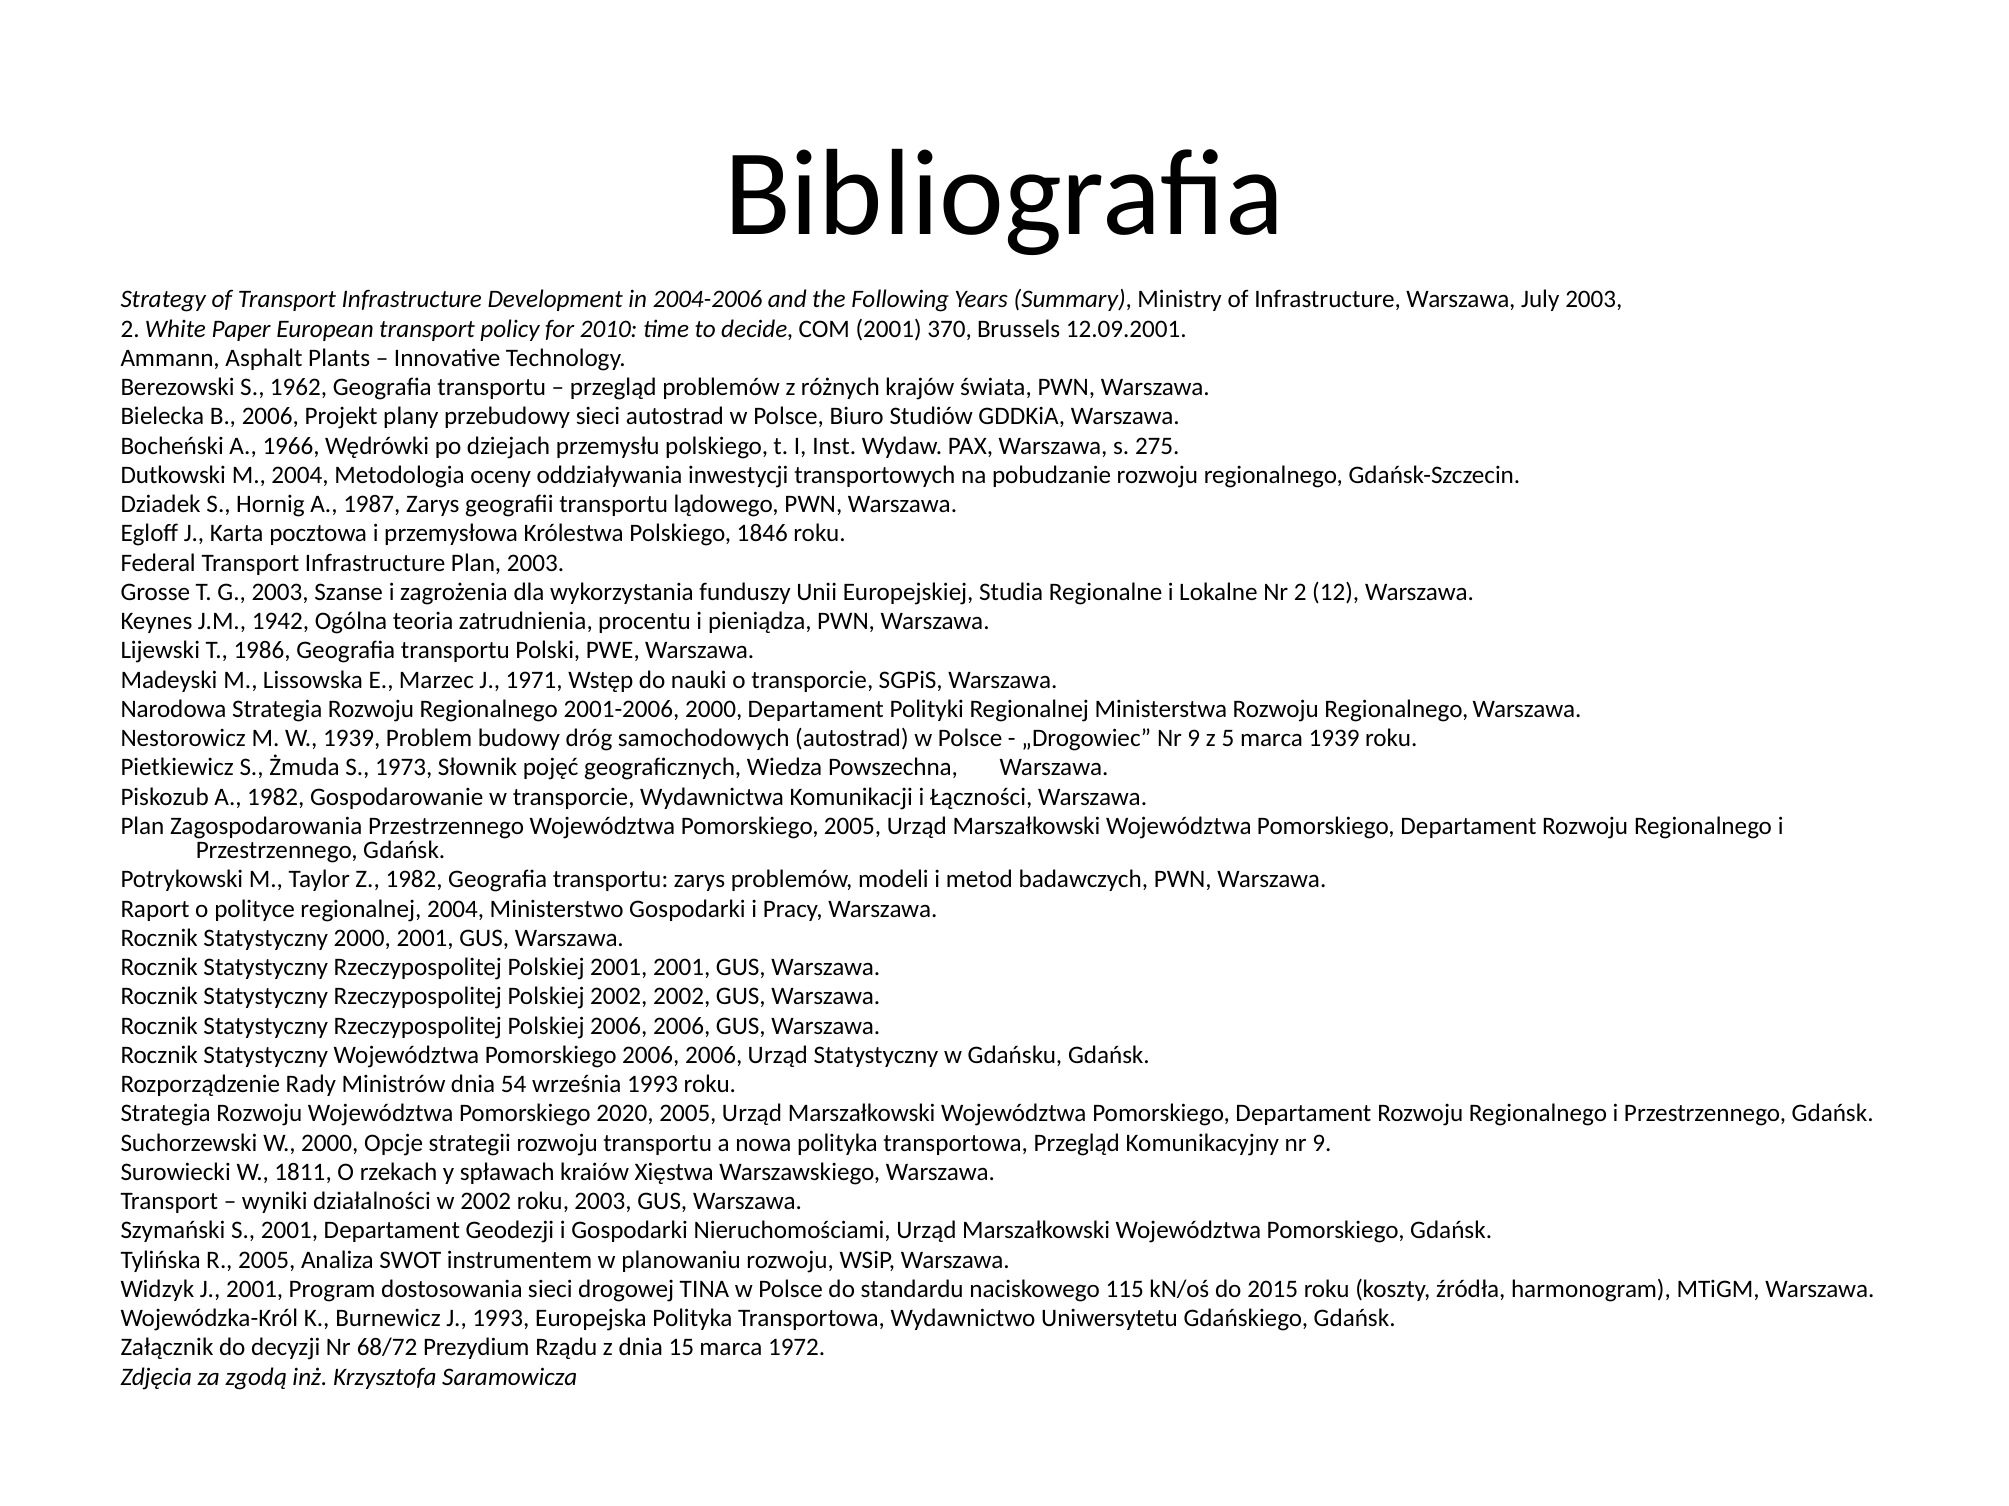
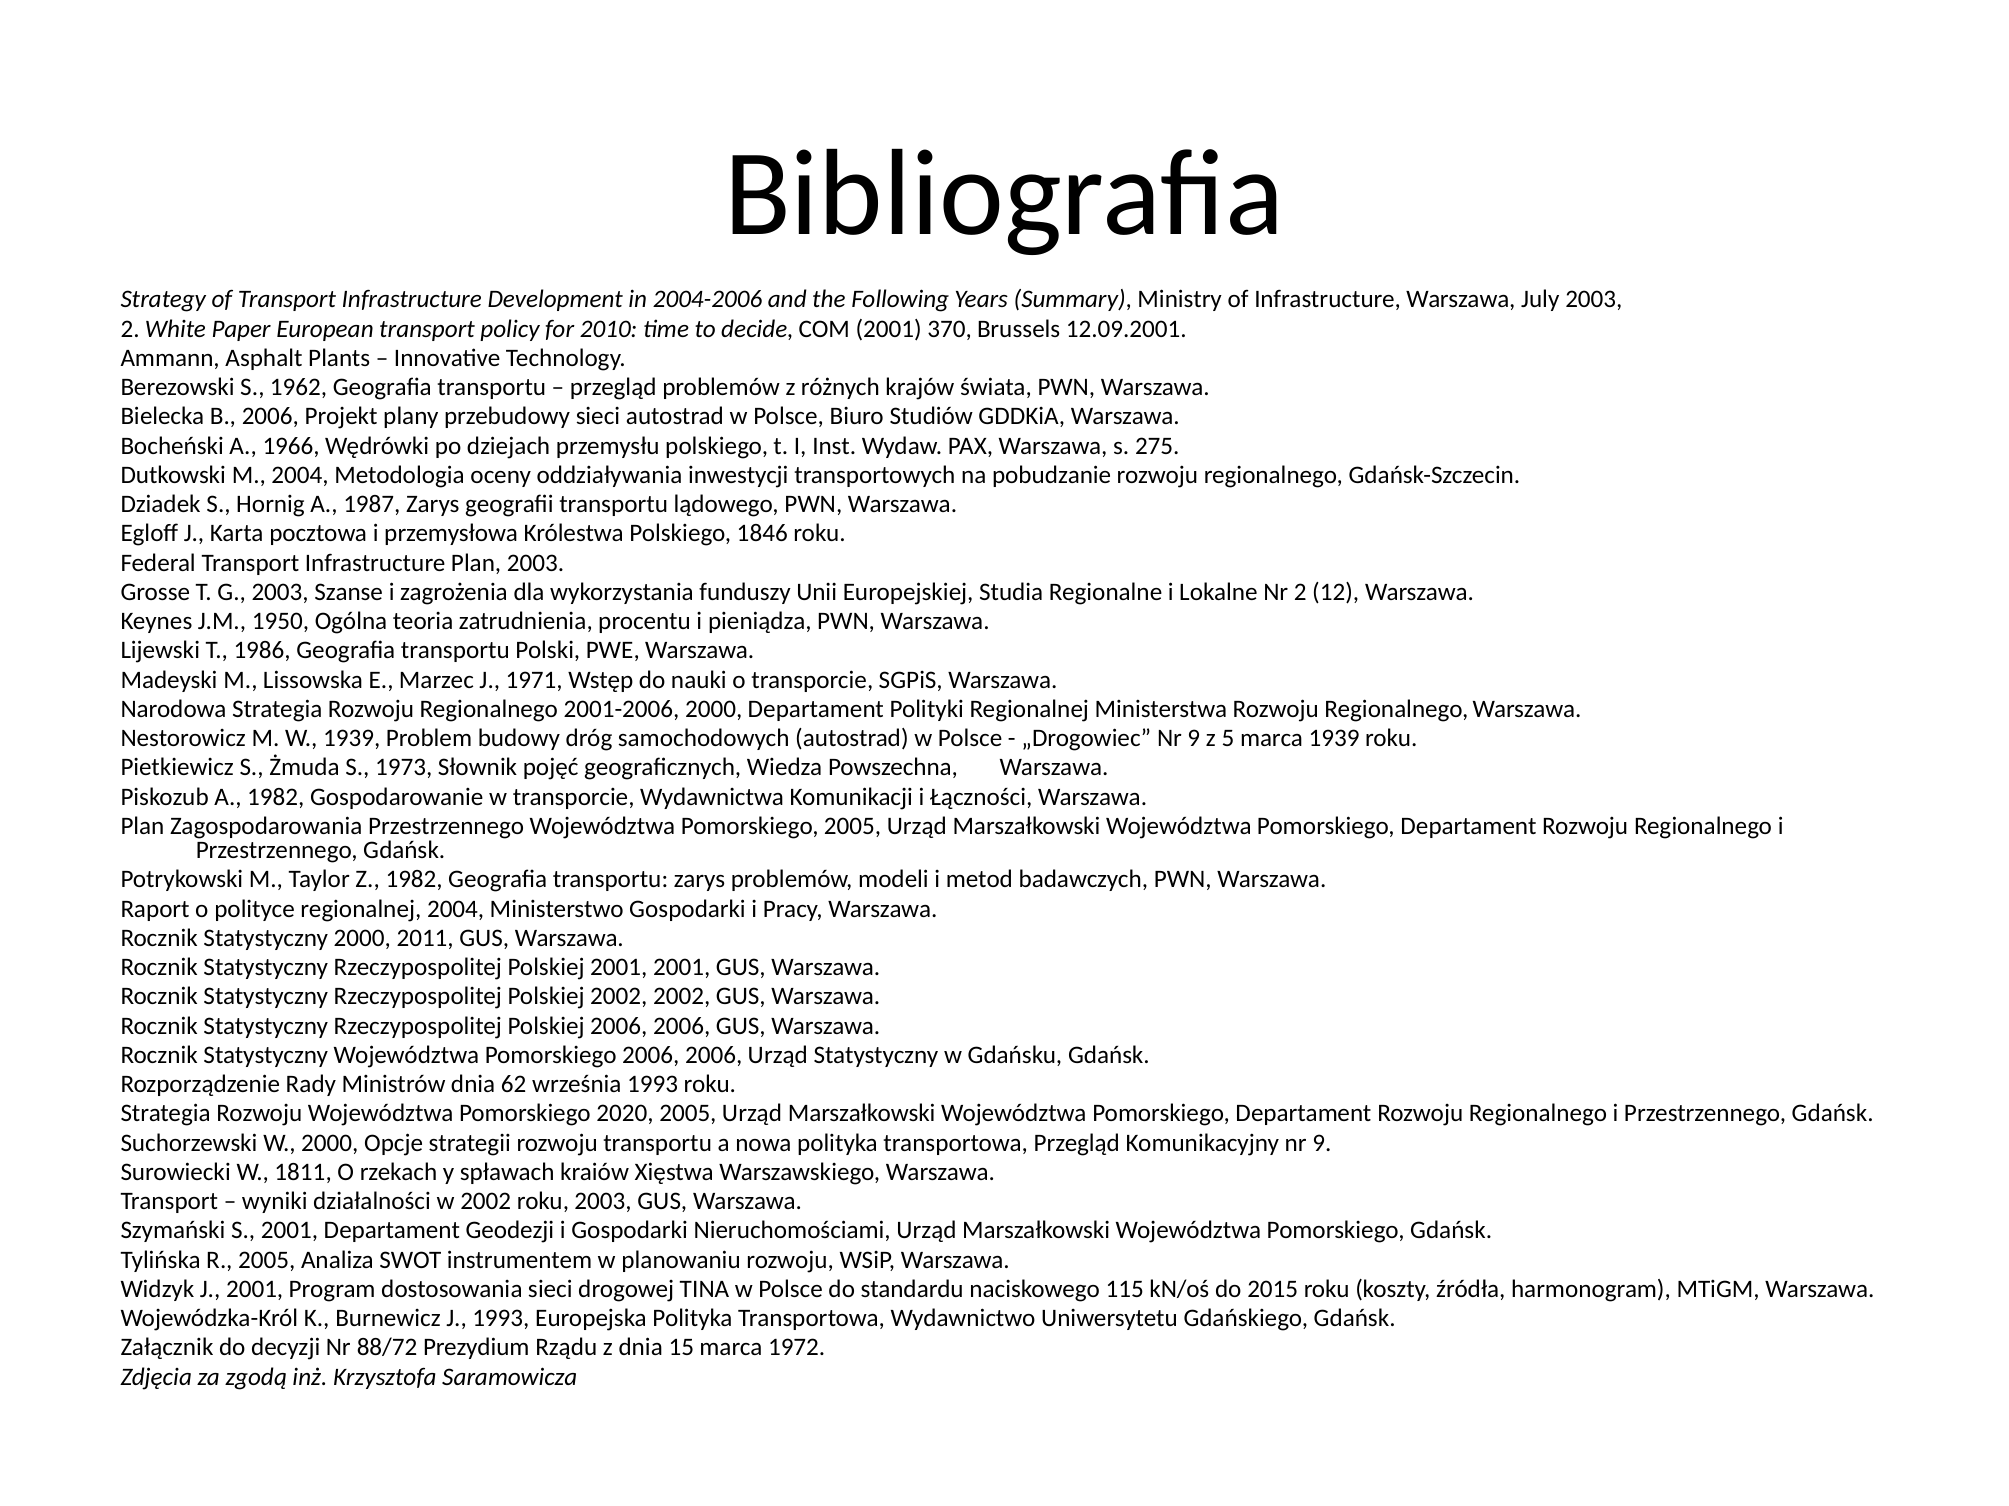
1942: 1942 -> 1950
2000 2001: 2001 -> 2011
54: 54 -> 62
68/72: 68/72 -> 88/72
